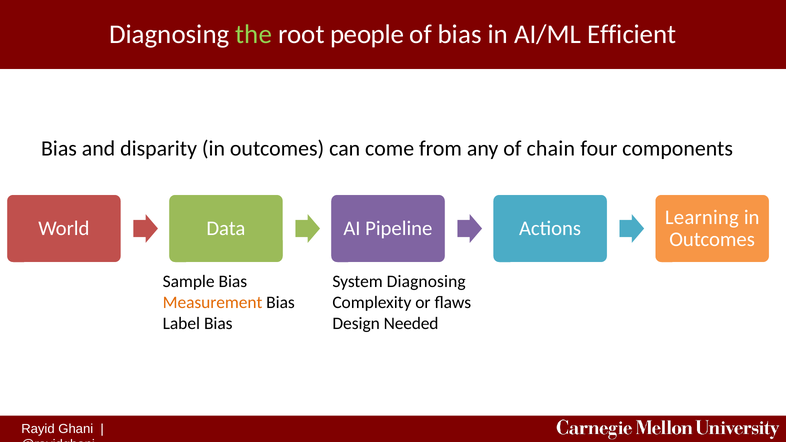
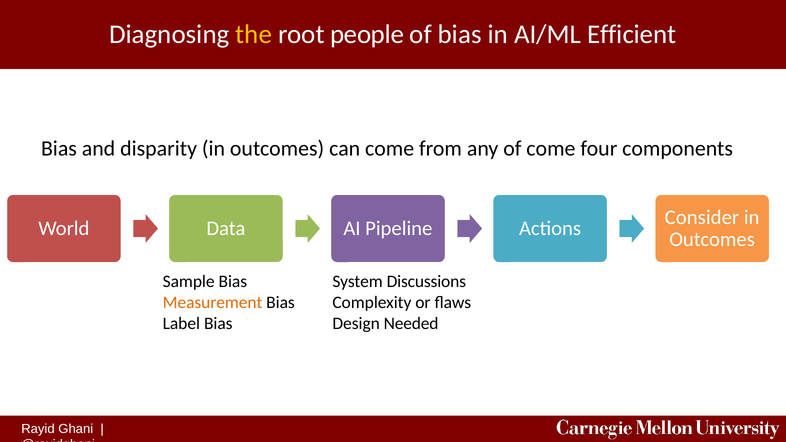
the colour: light green -> yellow
of chain: chain -> come
Learning: Learning -> Consider
System Diagnosing: Diagnosing -> Discussions
